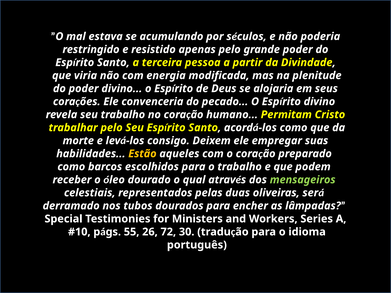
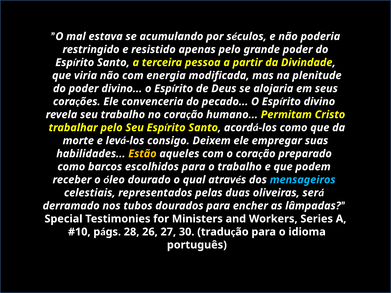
mensageiros colour: light green -> light blue
55: 55 -> 28
72: 72 -> 27
